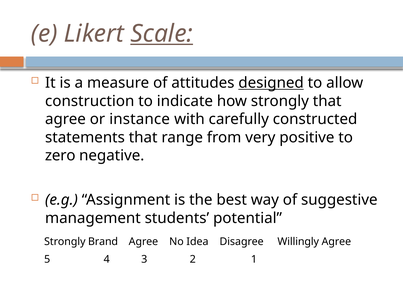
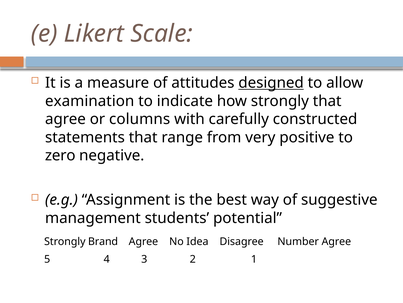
Scale underline: present -> none
construction: construction -> examination
instance: instance -> columns
Willingly: Willingly -> Number
